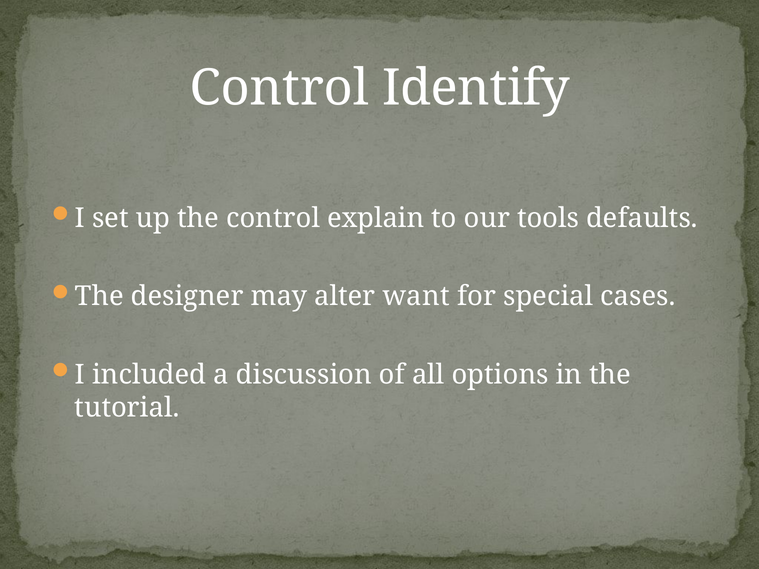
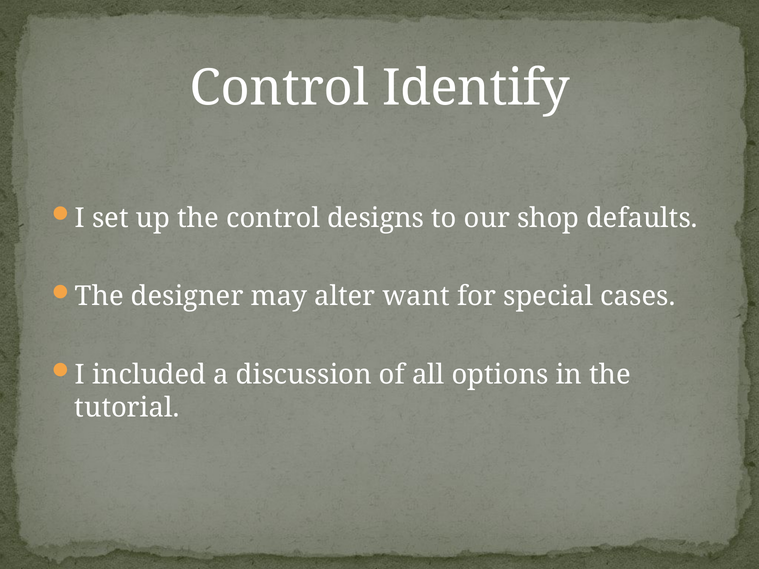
explain: explain -> designs
tools: tools -> shop
